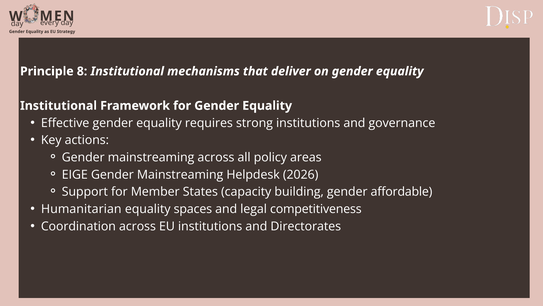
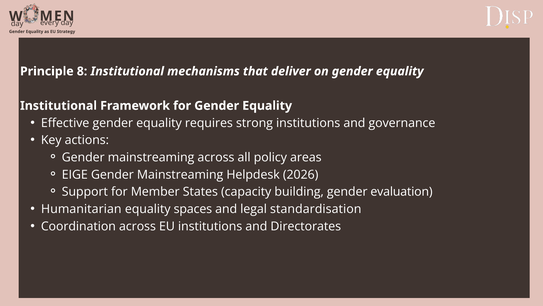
affordable: affordable -> evaluation
competitiveness: competitiveness -> standardisation
